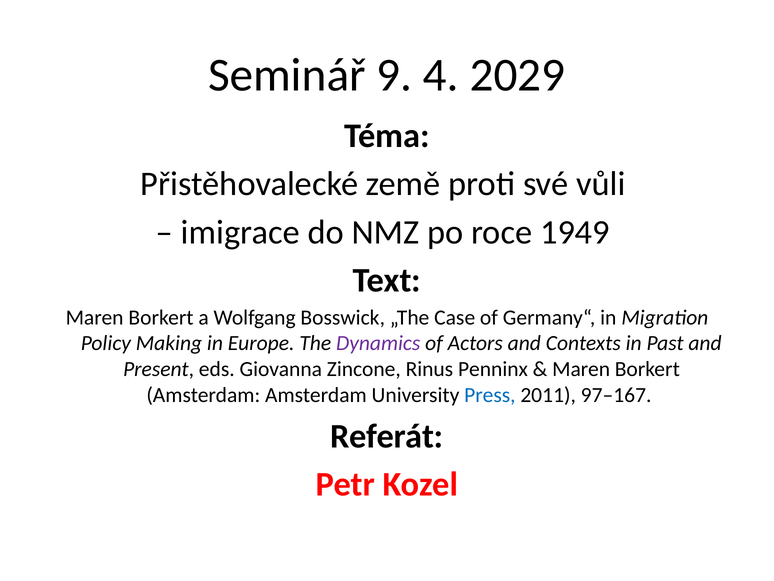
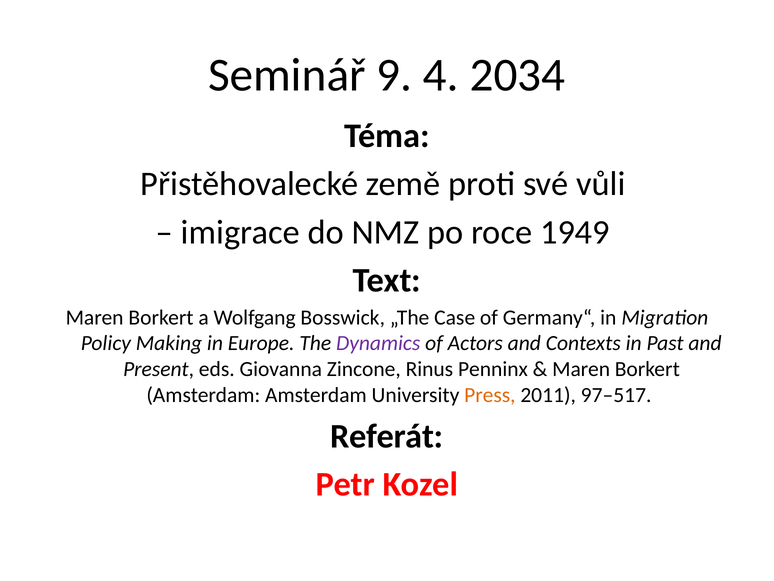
2029: 2029 -> 2034
Press colour: blue -> orange
97–167: 97–167 -> 97–517
